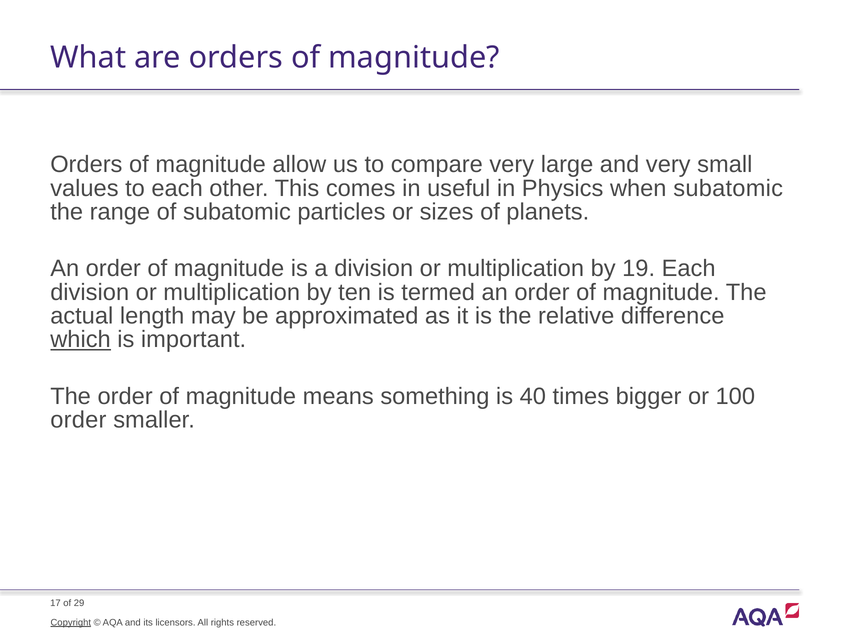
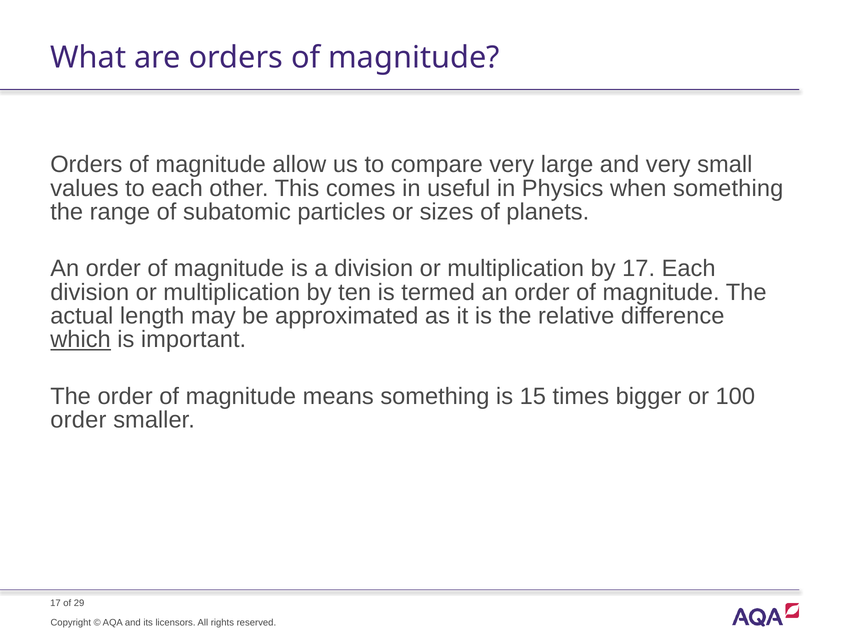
when subatomic: subatomic -> something
by 19: 19 -> 17
40: 40 -> 15
Copyright underline: present -> none
